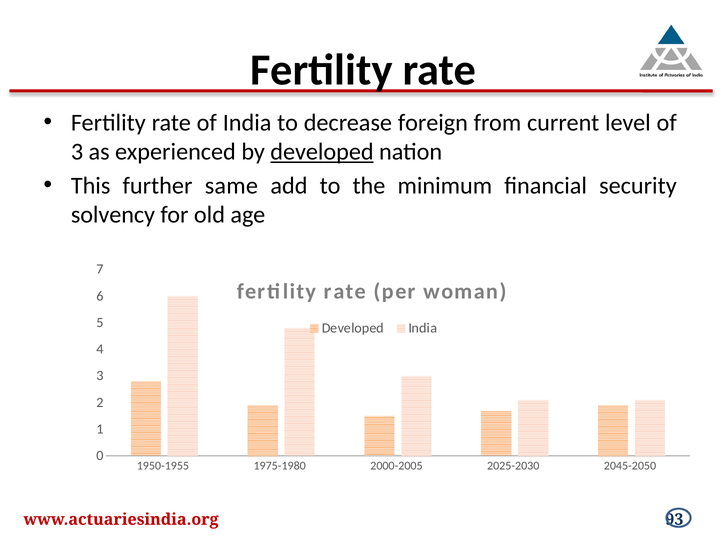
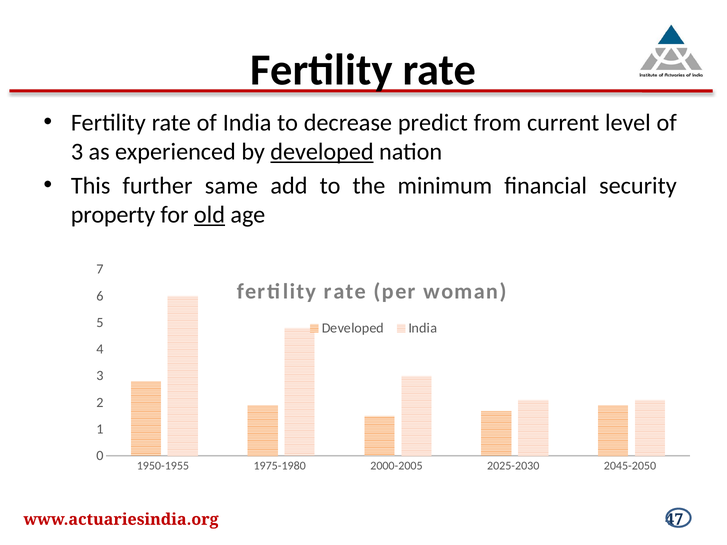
foreign: foreign -> predict
solvency: solvency -> property
old underline: none -> present
93: 93 -> 47
